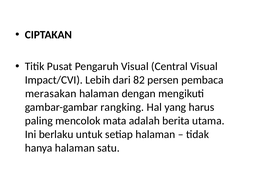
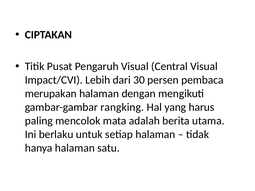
82: 82 -> 30
merasakan: merasakan -> merupakan
